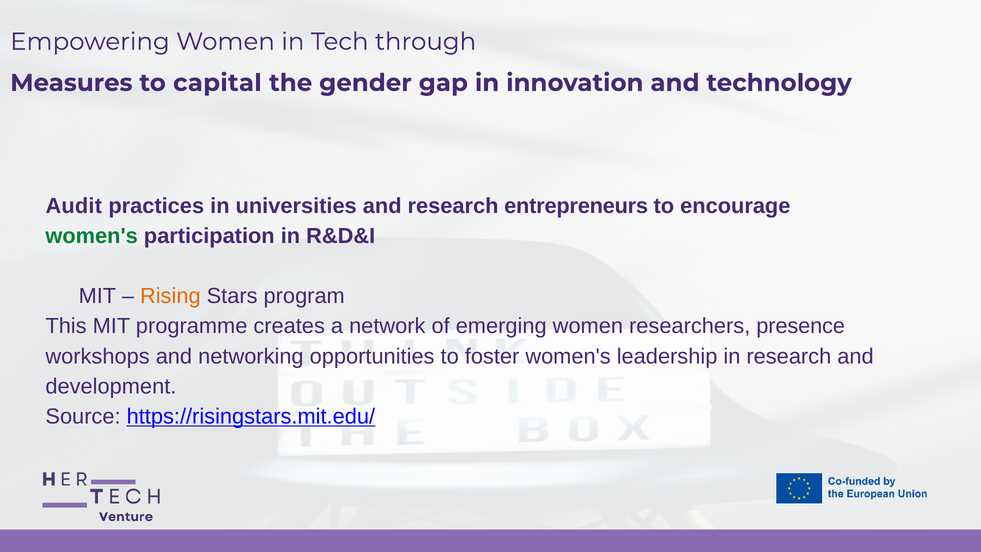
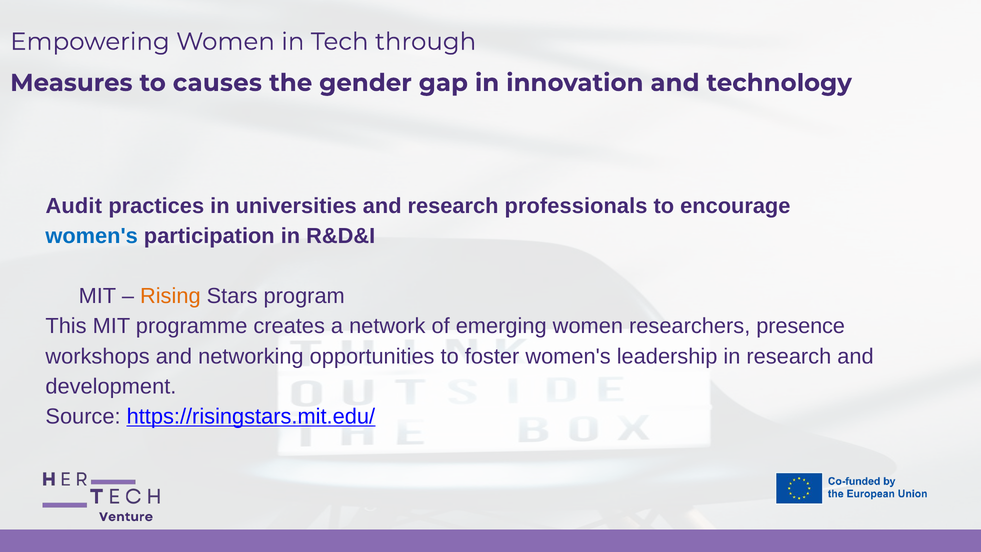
capital: capital -> causes
entrepreneurs: entrepreneurs -> professionals
women's at (92, 236) colour: green -> blue
